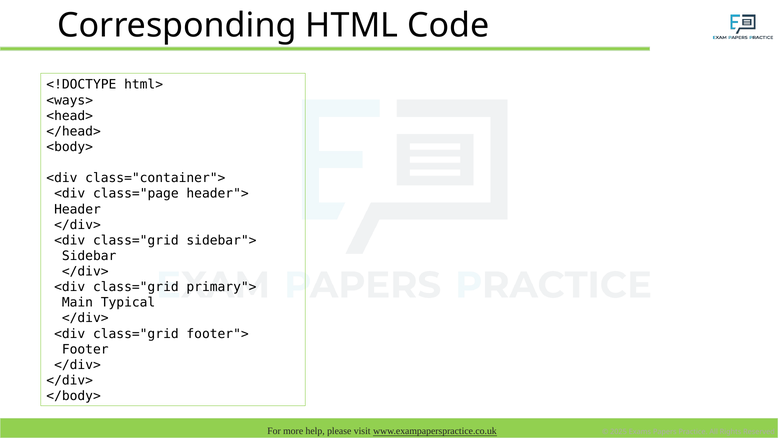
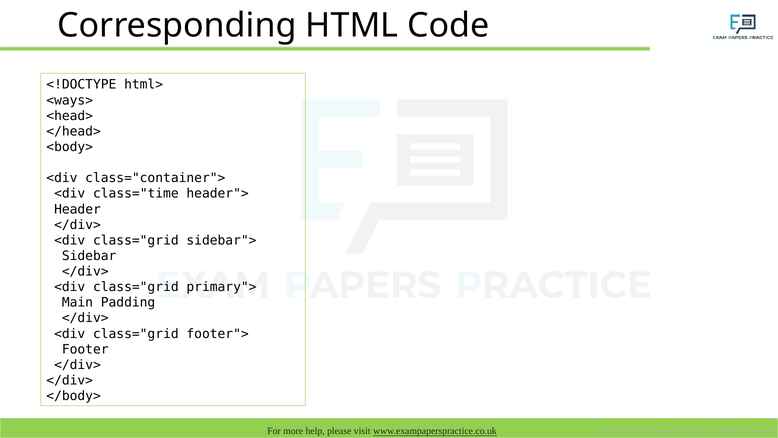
class="page: class="page -> class="time
Typical: Typical -> Padding
